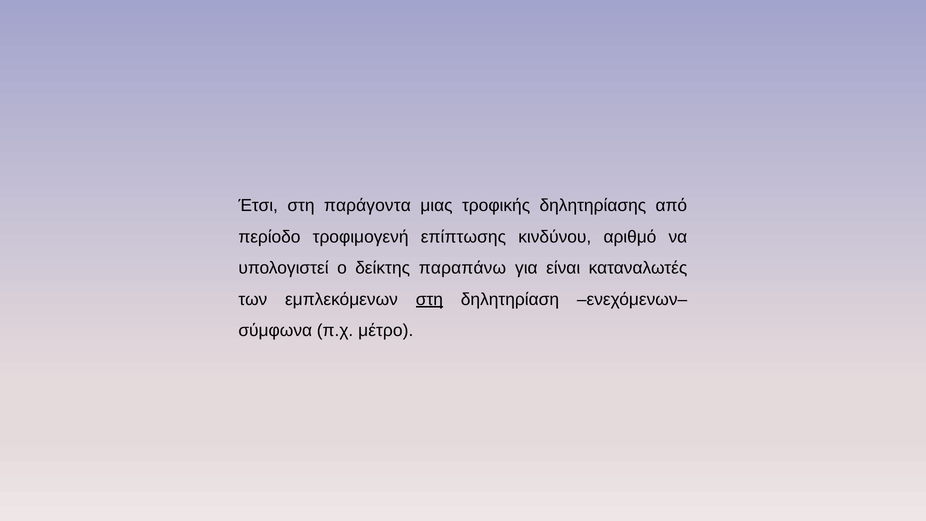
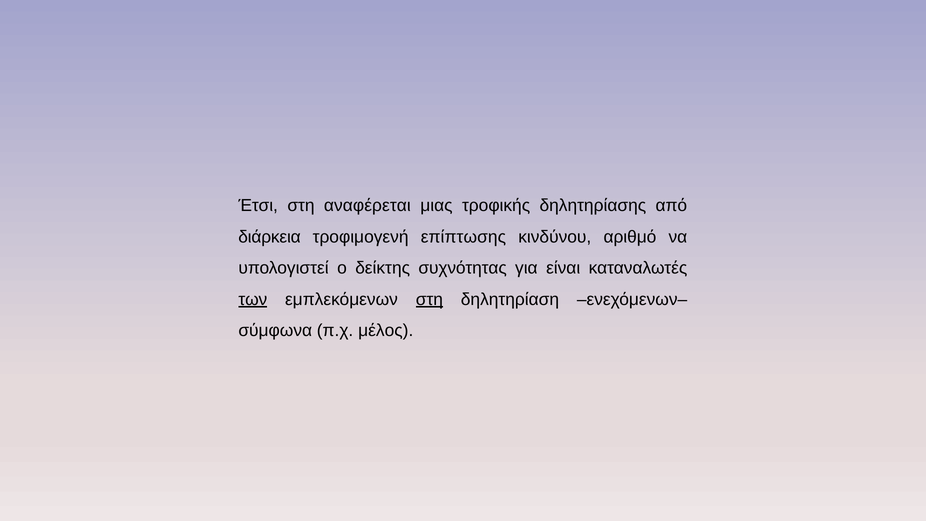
παράγοντα: παράγοντα -> αναφέρεται
περίοδο: περίοδο -> διάρκεια
παραπάνω: παραπάνω -> συχνότητας
των underline: none -> present
μέτρο: μέτρο -> μέλος
